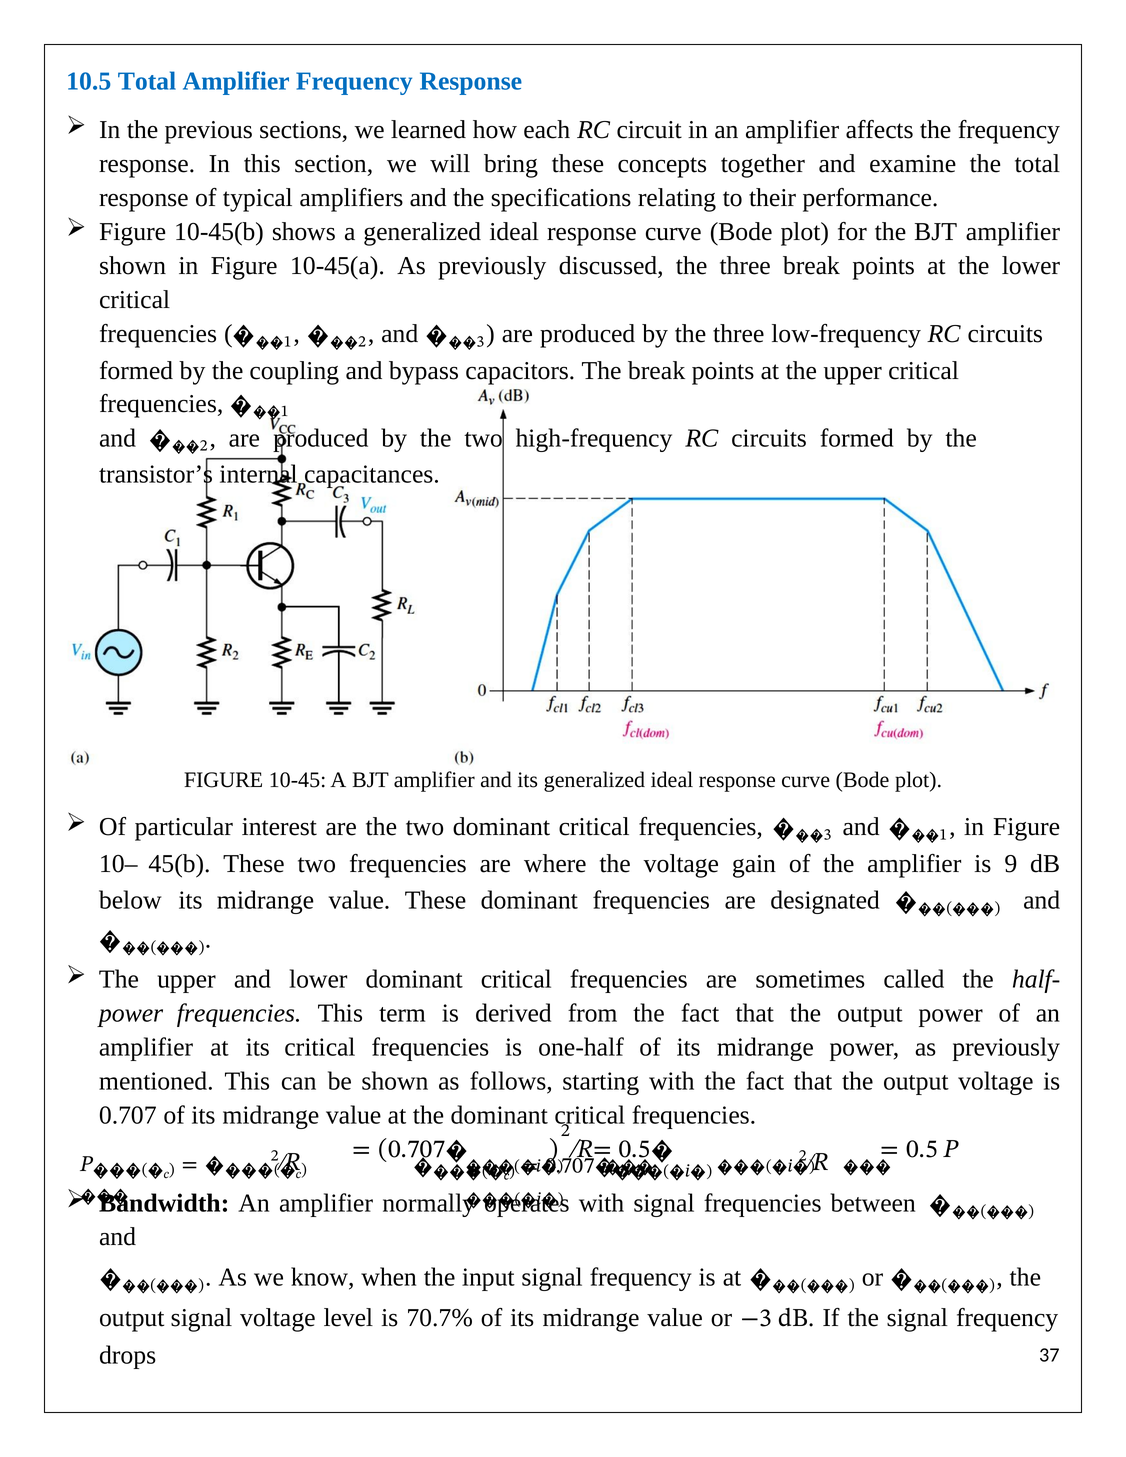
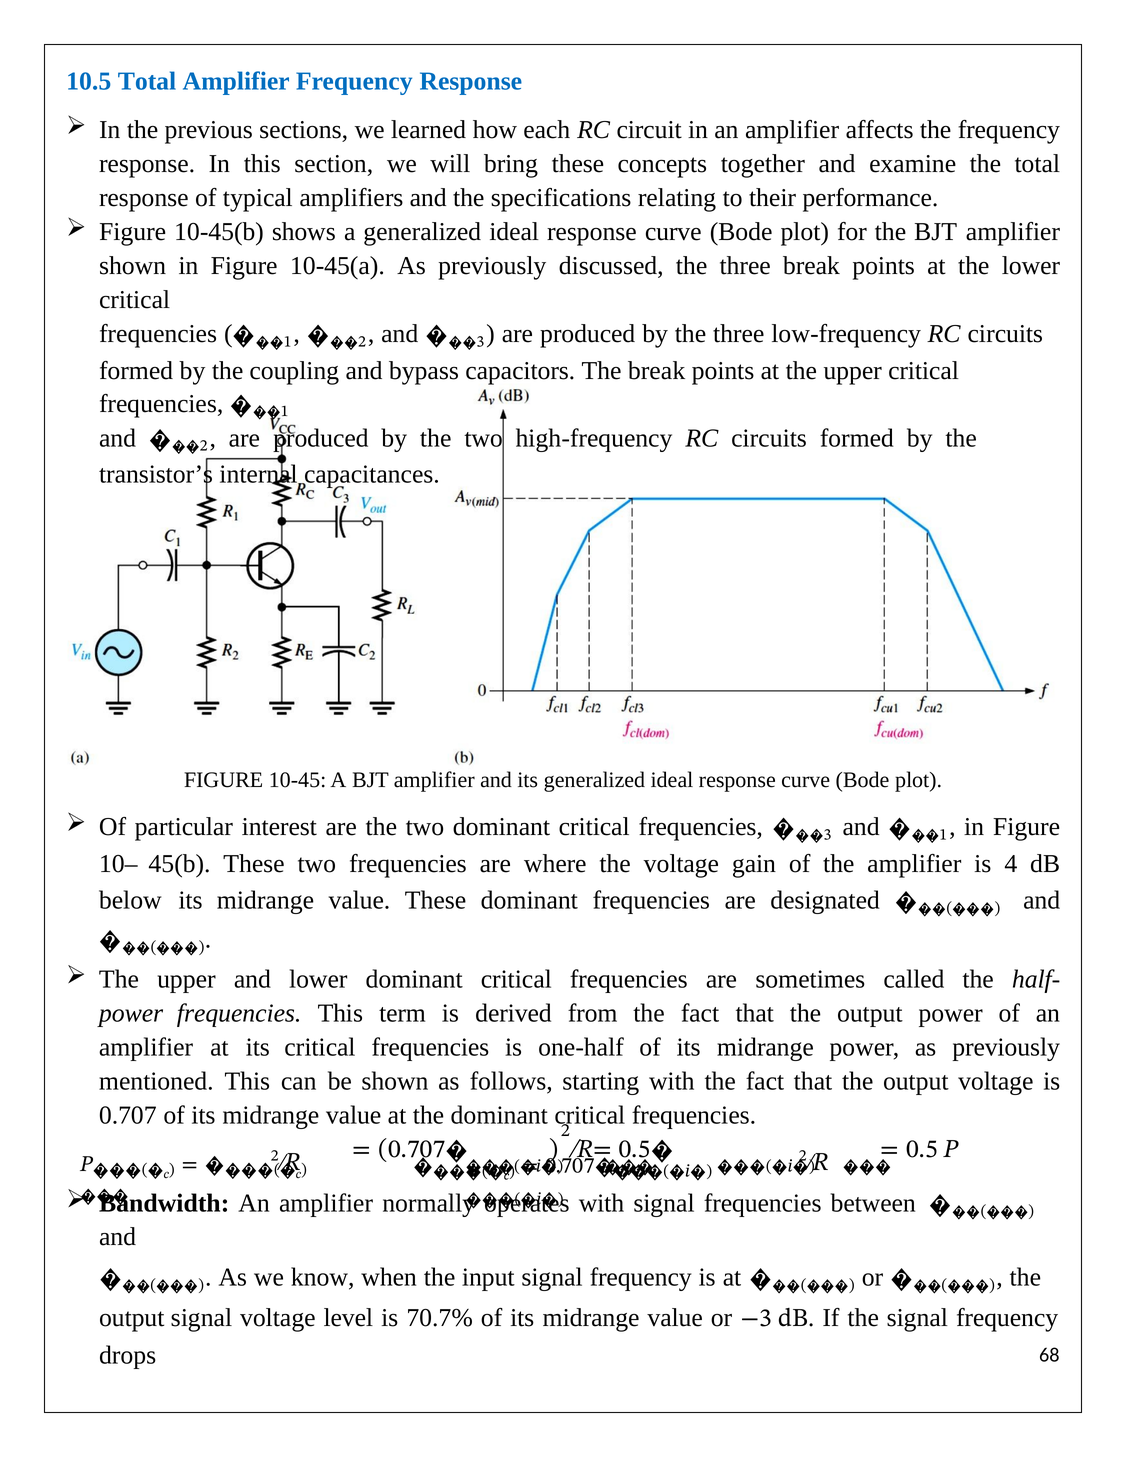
9: 9 -> 4
37: 37 -> 68
